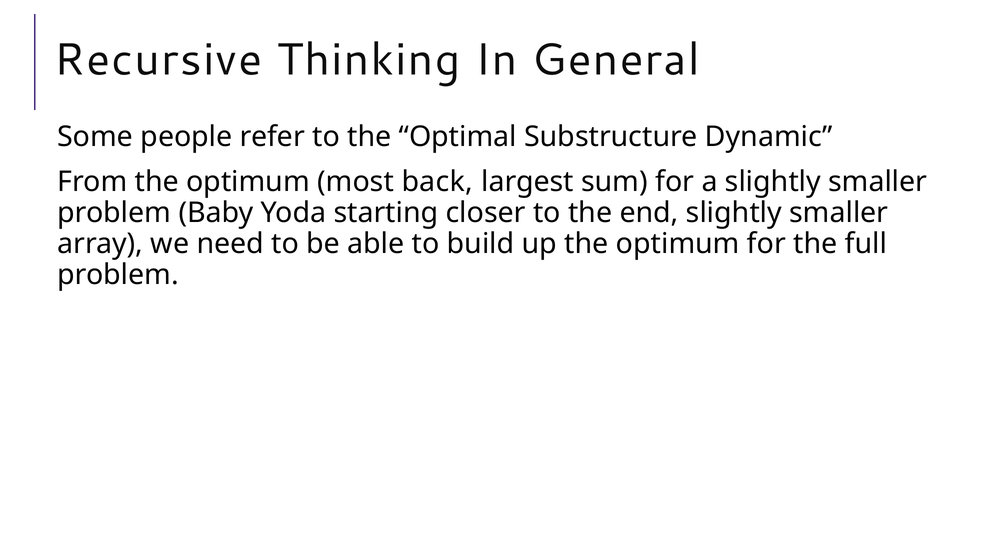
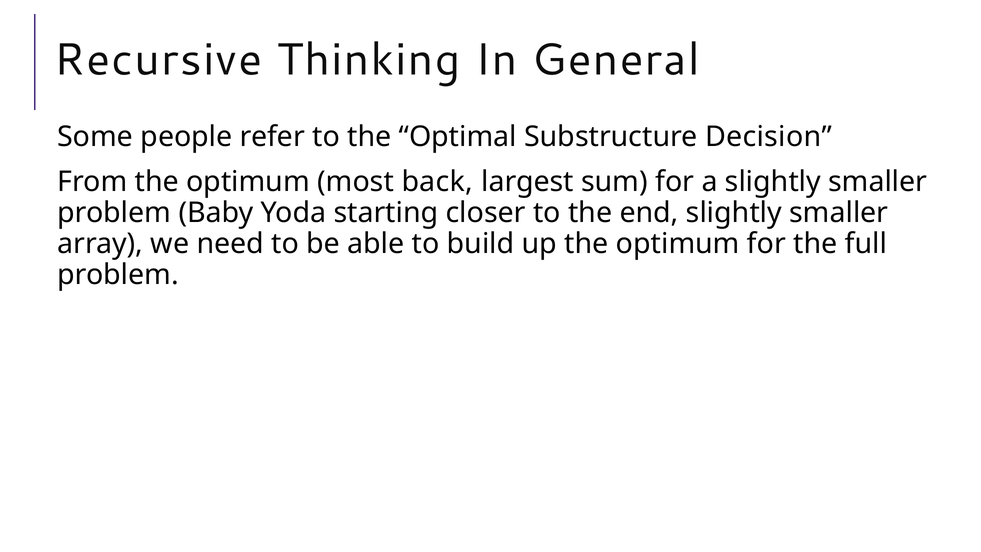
Dynamic: Dynamic -> Decision
